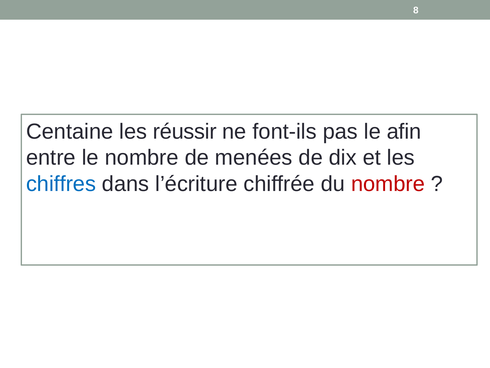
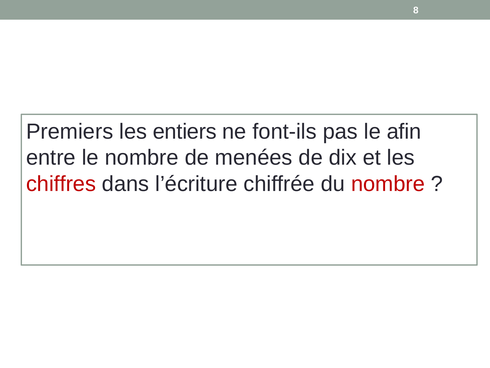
Centaine: Centaine -> Premiers
réussir: réussir -> entiers
chiffres colour: blue -> red
